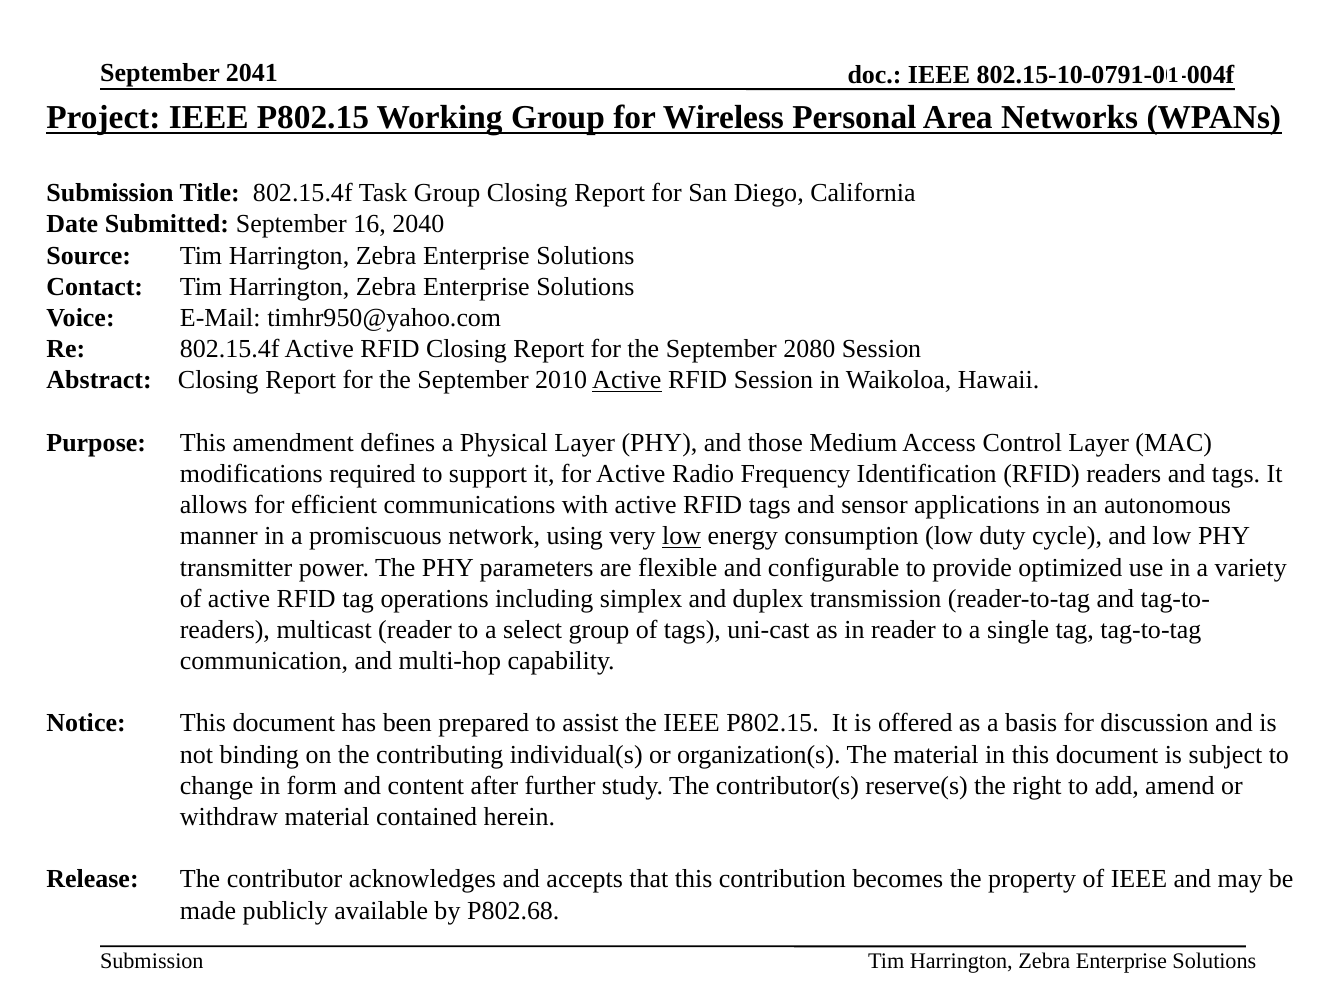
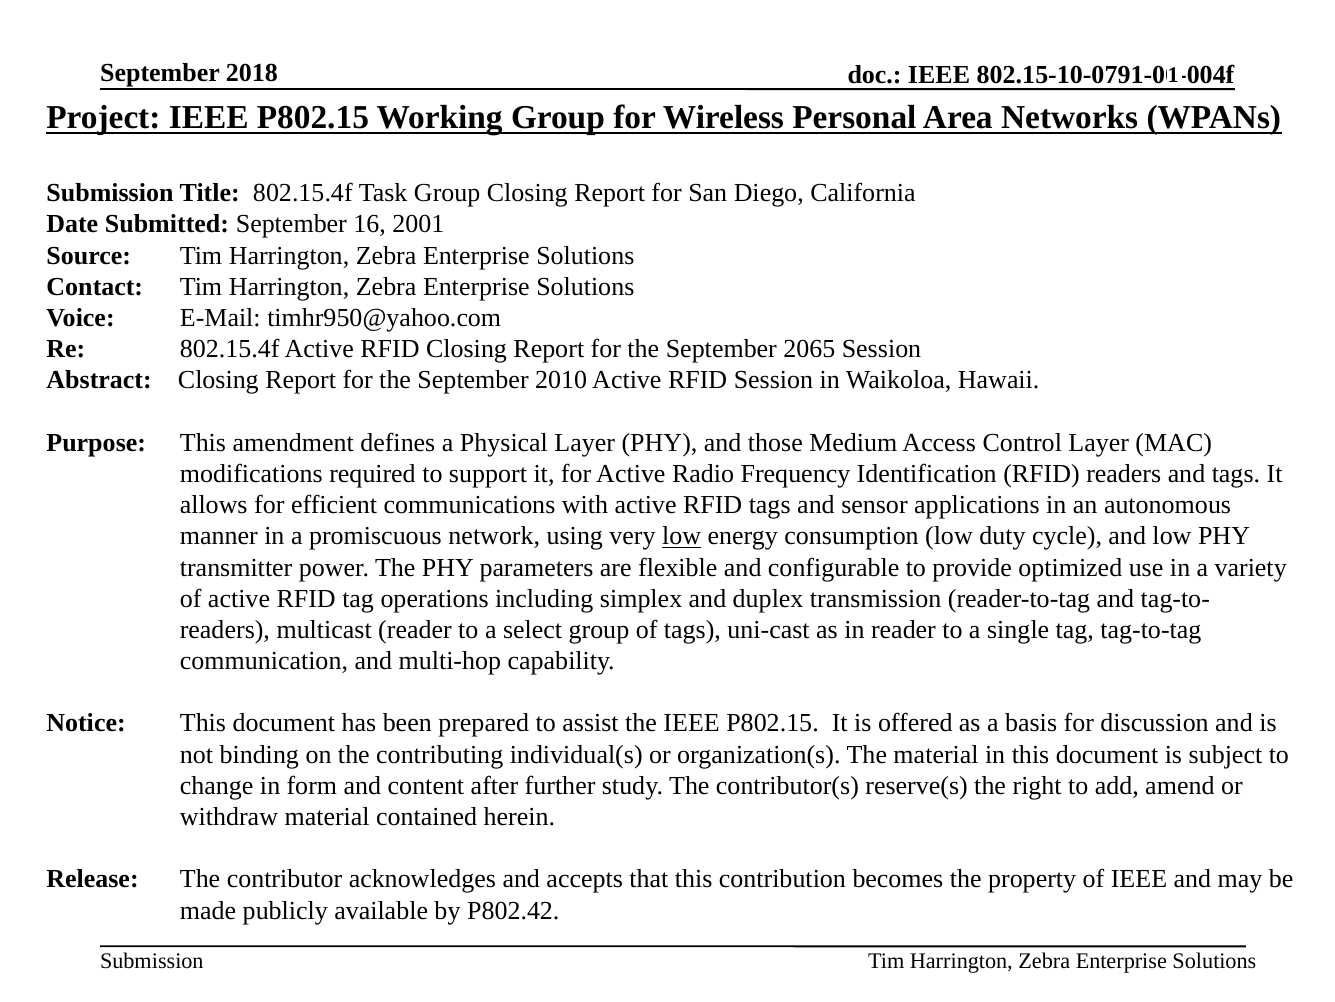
2041: 2041 -> 2018
2040: 2040 -> 2001
2080: 2080 -> 2065
Active at (627, 380) underline: present -> none
P802.68: P802.68 -> P802.42
